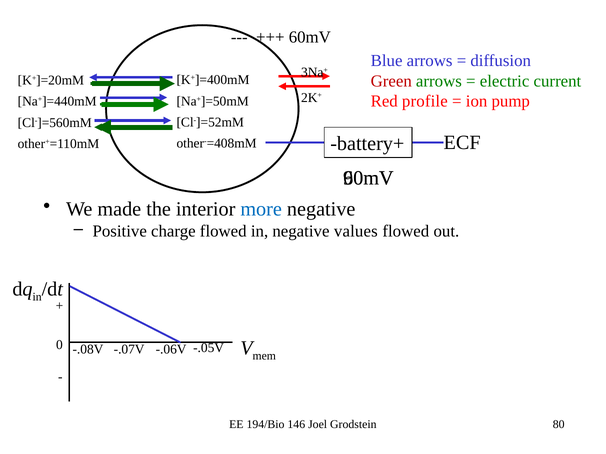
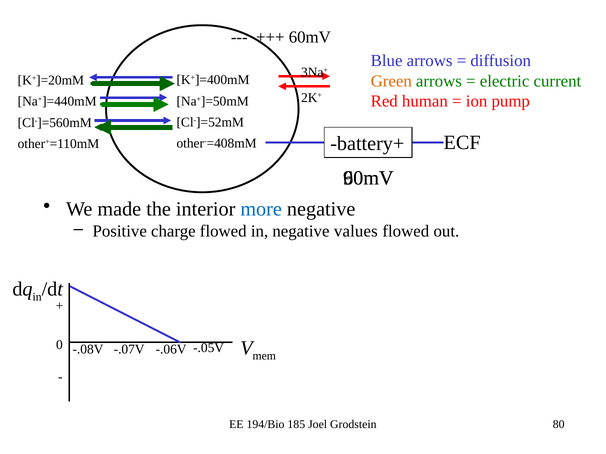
Green colour: red -> orange
profile: profile -> human
146: 146 -> 185
